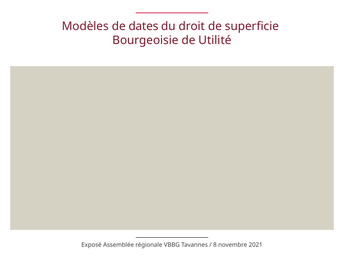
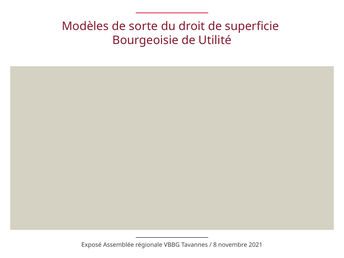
dates: dates -> sorte
